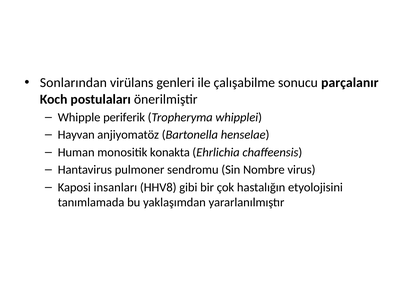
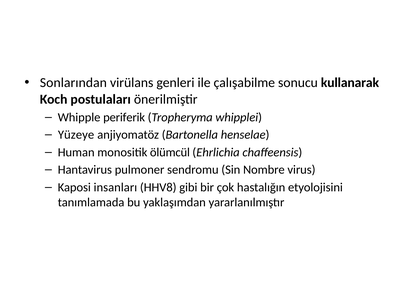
parçalanır: parçalanır -> kullanarak
Hayvan: Hayvan -> Yüzeye
konakta: konakta -> ölümcül
